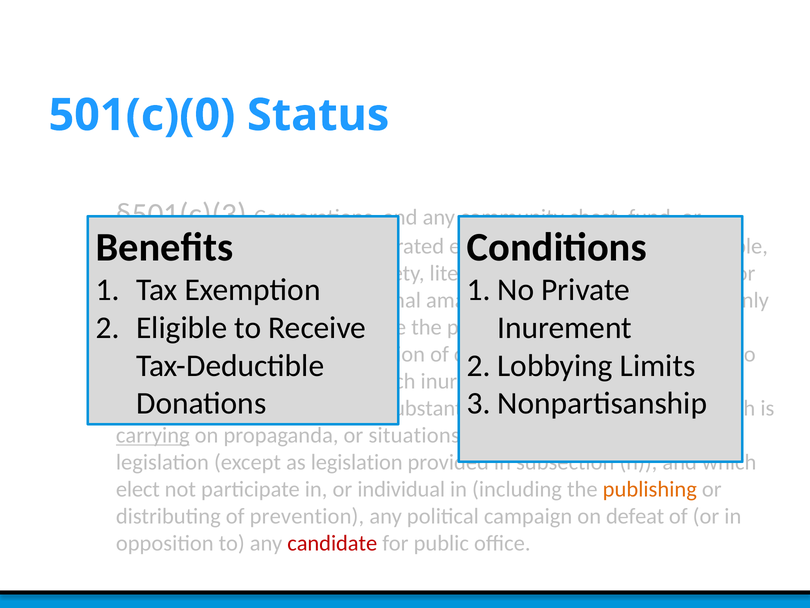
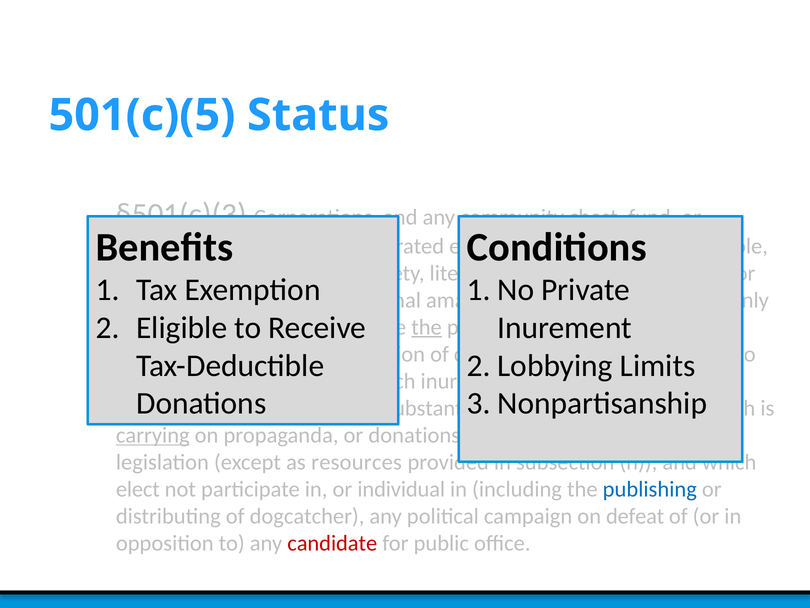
501(c)(0: 501(c)(0 -> 501(c)(5
the at (427, 327) underline: none -> present
or situations: situations -> donations
as legislation: legislation -> resources
publishing colour: orange -> blue
of prevention: prevention -> dogcatcher
